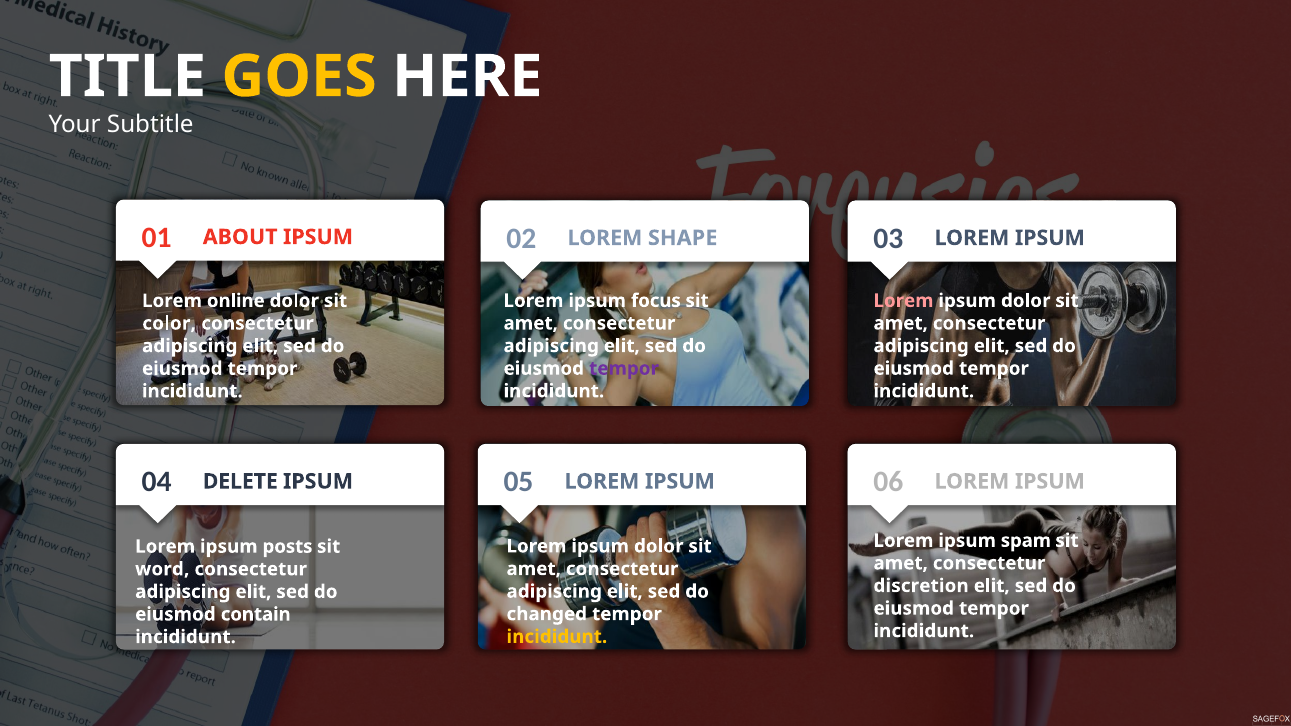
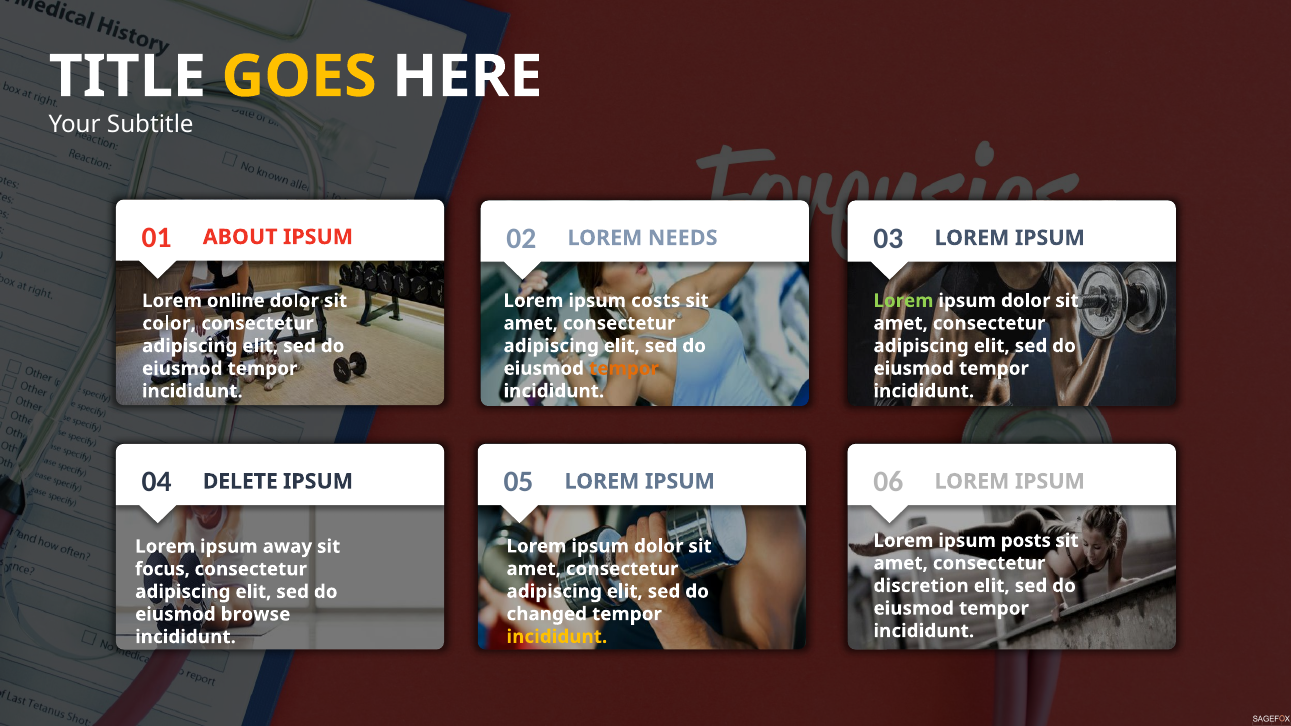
SHAPE: SHAPE -> NEEDS
focus: focus -> costs
Lorem at (903, 301) colour: pink -> light green
tempor at (624, 369) colour: purple -> orange
spam: spam -> posts
posts: posts -> away
word: word -> focus
contain: contain -> browse
